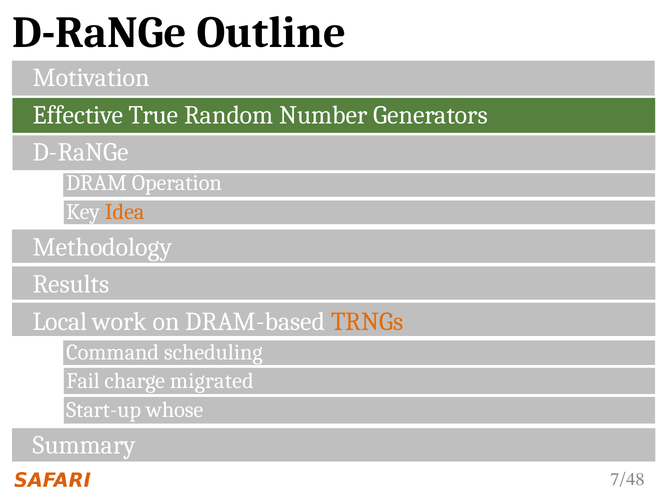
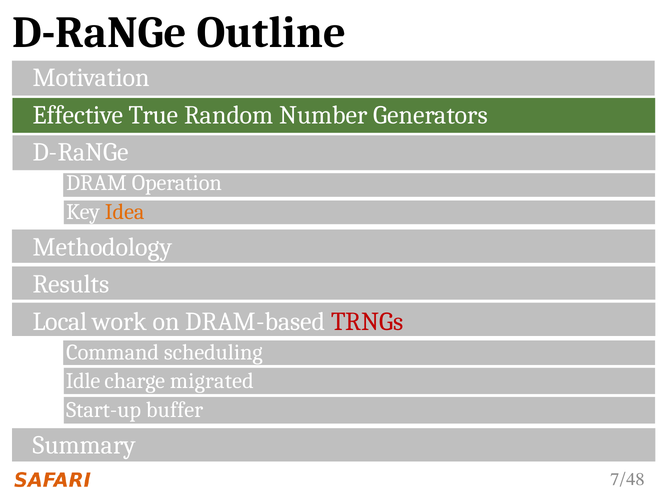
TRNGs colour: orange -> red
Fail: Fail -> Idle
whose: whose -> buffer
